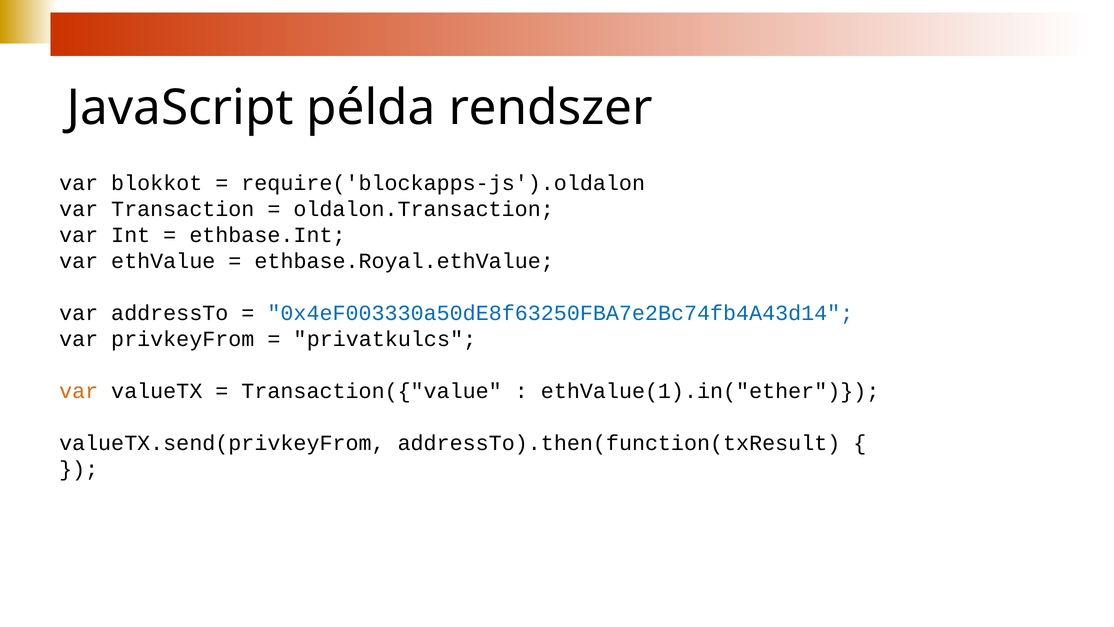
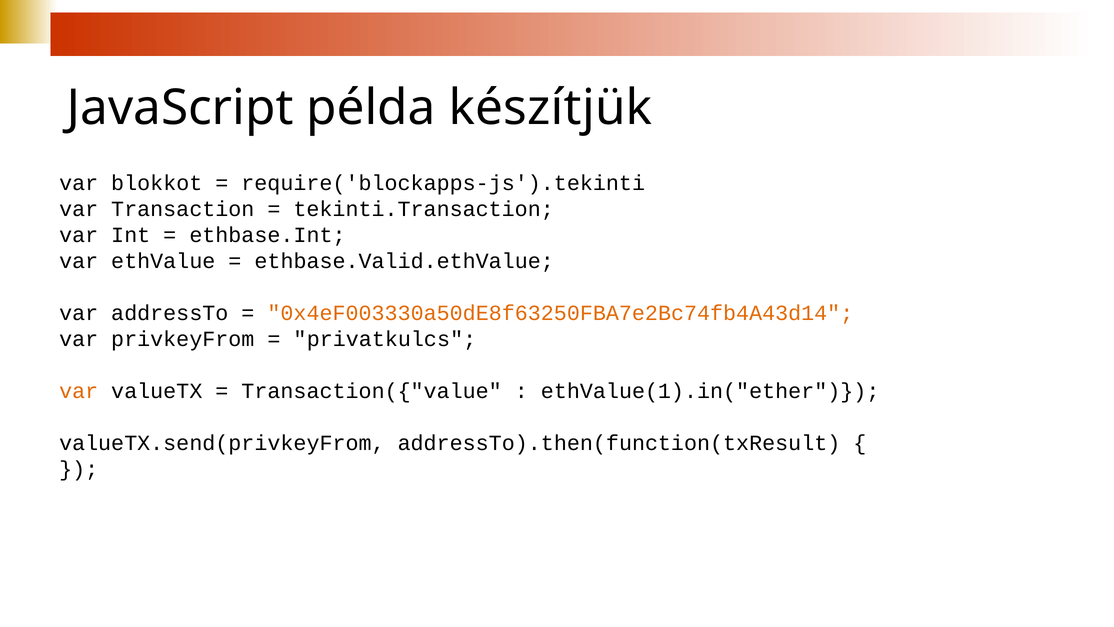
rendszer: rendszer -> készítjük
require('blockapps-js').oldalon: require('blockapps-js').oldalon -> require('blockapps-js').tekinti
oldalon.Transaction: oldalon.Transaction -> tekinti.Transaction
ethbase.Royal.ethValue: ethbase.Royal.ethValue -> ethbase.Valid.ethValue
0x4eF003330a50dE8f63250FBA7e2Bc74fb4A43d14 colour: blue -> orange
